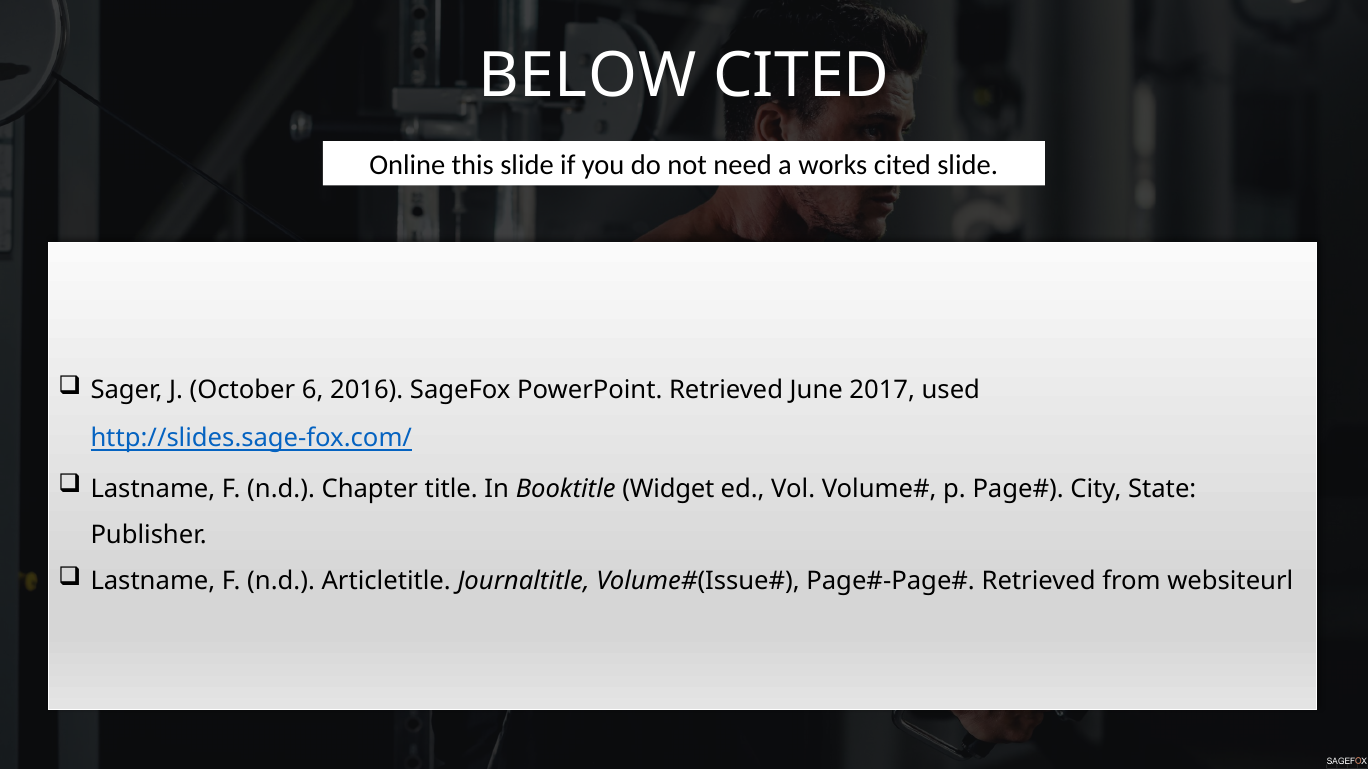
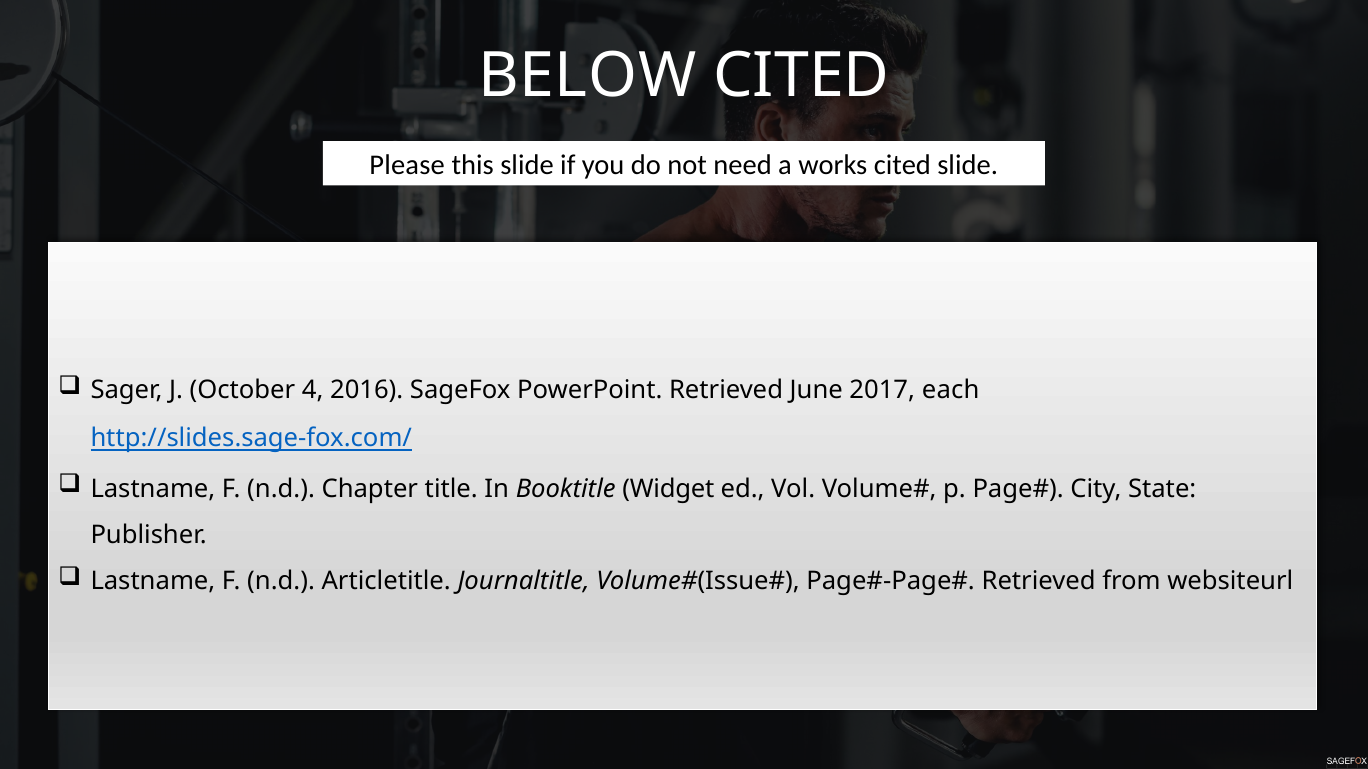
Online: Online -> Please
6: 6 -> 4
used: used -> each
